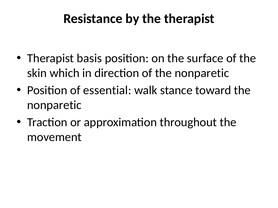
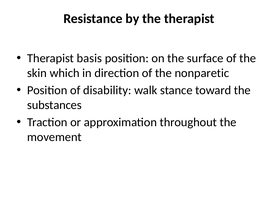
essential: essential -> disability
nonparetic at (54, 105): nonparetic -> substances
